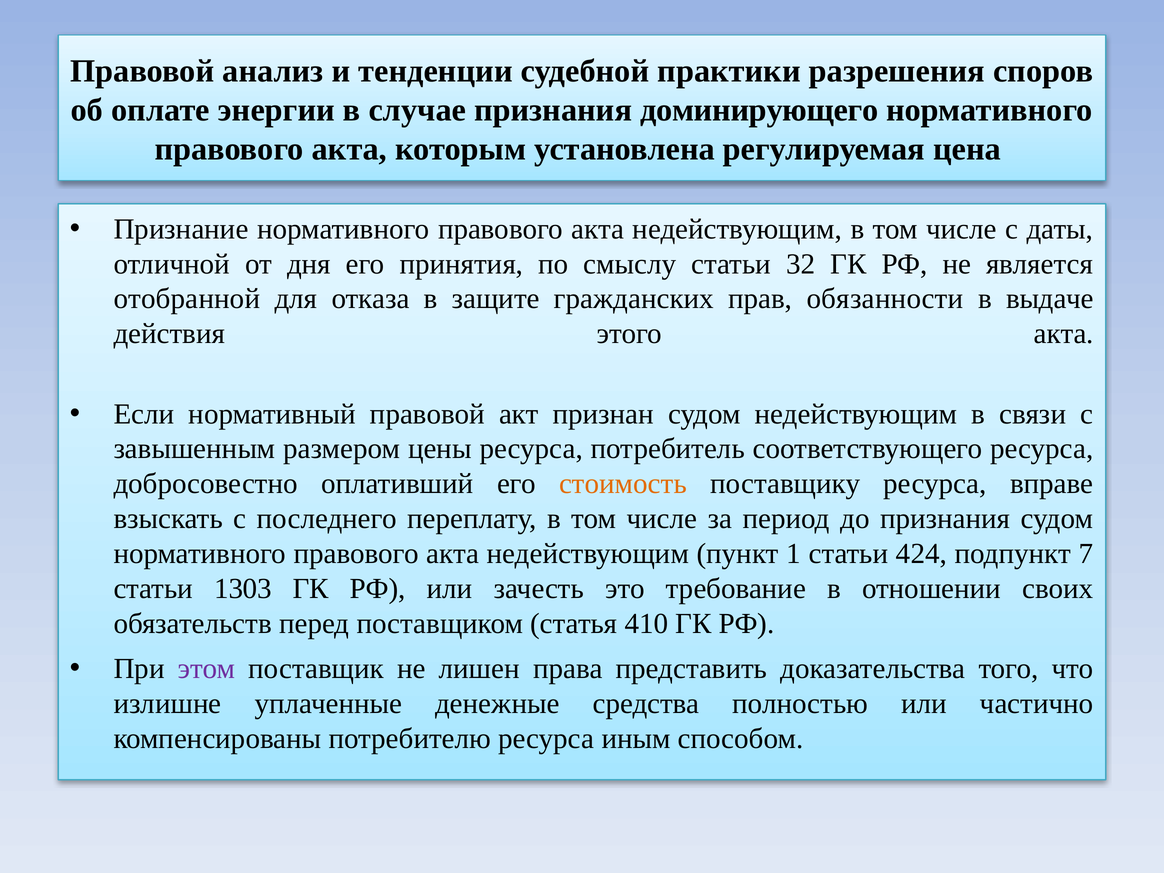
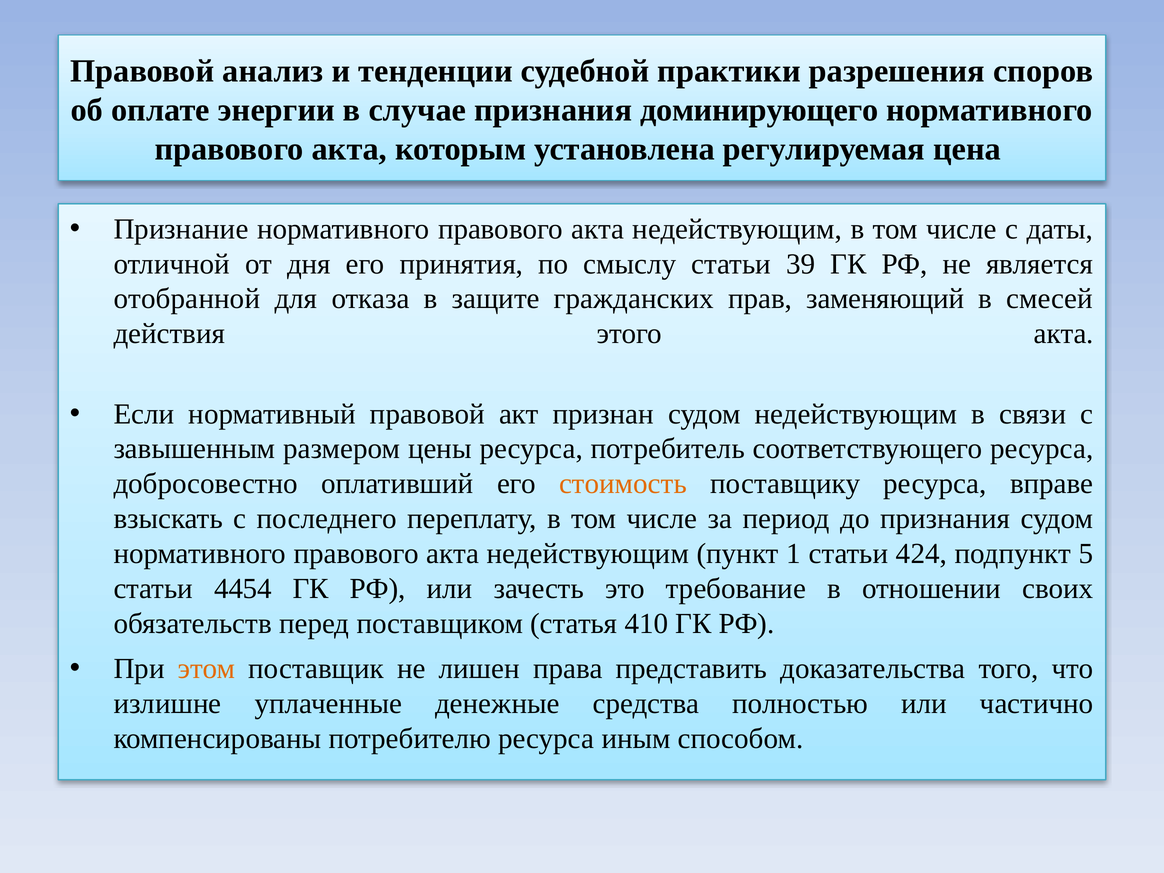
32: 32 -> 39
обязанности: обязанности -> заменяющий
выдаче: выдаче -> смесей
7: 7 -> 5
1303: 1303 -> 4454
этом colour: purple -> orange
